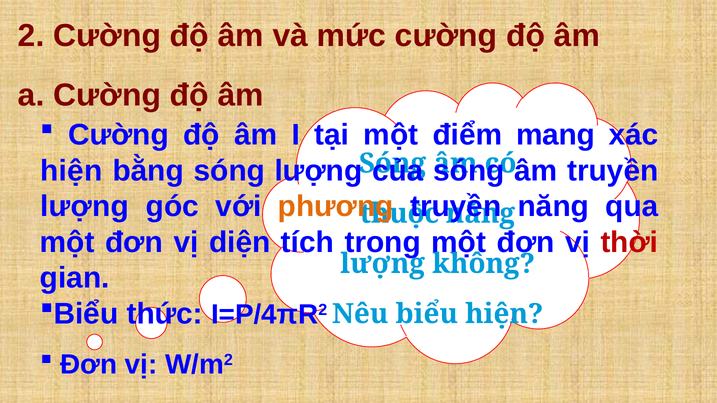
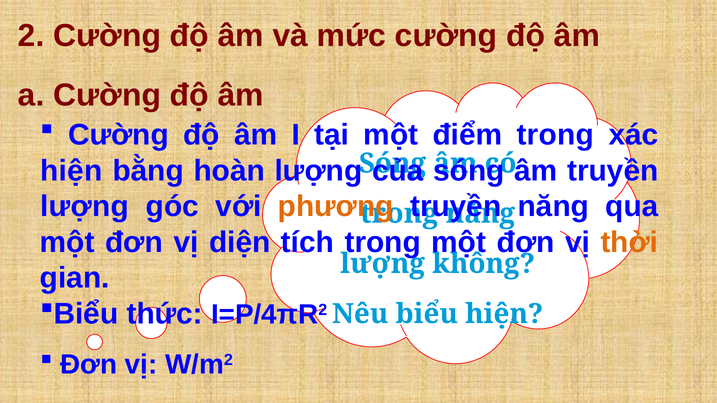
điểm mang: mang -> trong
bằng sóng: sóng -> hoàn
thuộc at (399, 214): thuộc -> trong
thời colour: red -> orange
